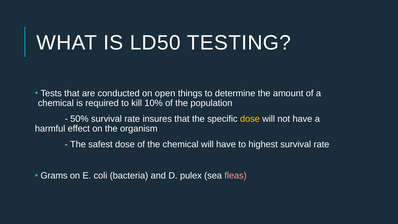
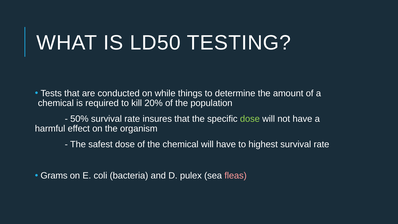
open: open -> while
10%: 10% -> 20%
dose at (250, 119) colour: yellow -> light green
